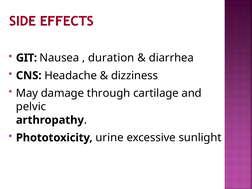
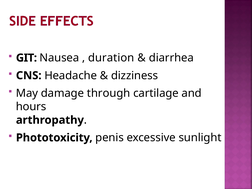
pelvic: pelvic -> hours
urine: urine -> penis
